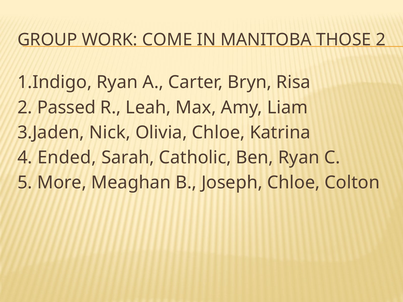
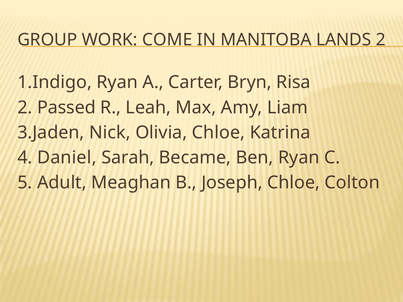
THOSE: THOSE -> LANDS
Ended: Ended -> Daniel
Catholic: Catholic -> Became
More: More -> Adult
